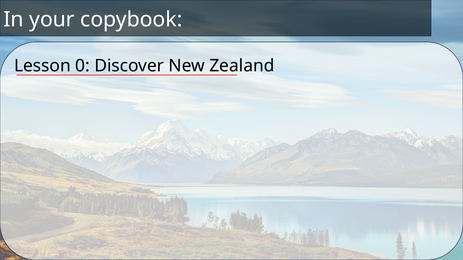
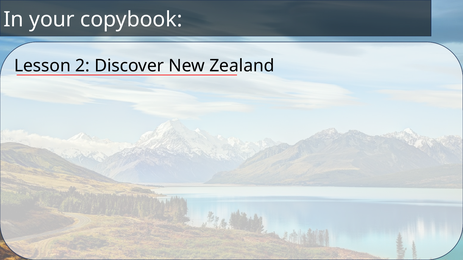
0: 0 -> 2
